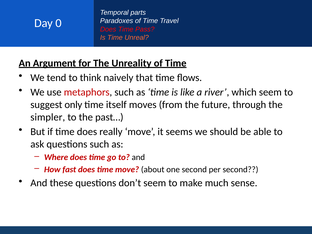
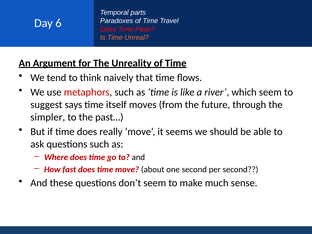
0: 0 -> 6
only: only -> says
